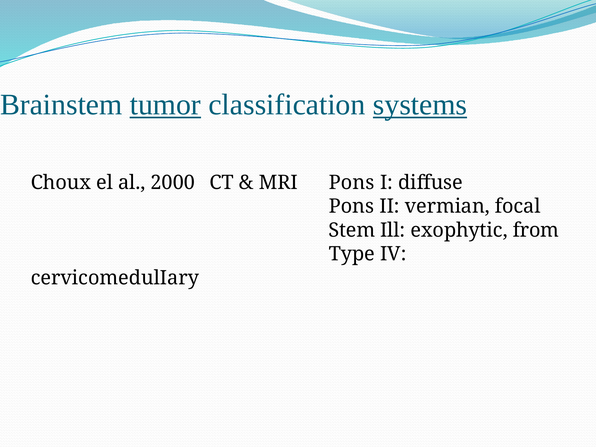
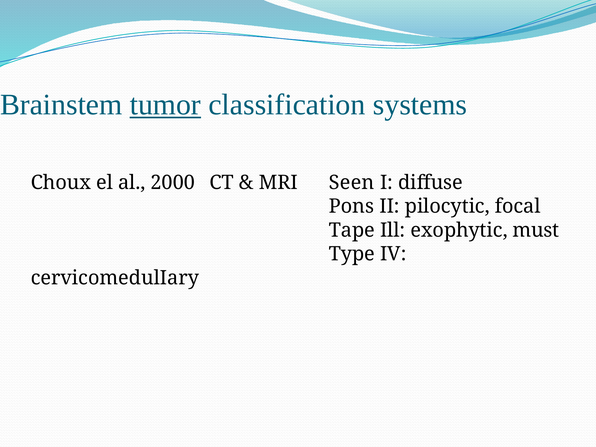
systems underline: present -> none
MRI Pons: Pons -> Seen
vermian: vermian -> pilocytic
Stem: Stem -> Tape
from: from -> must
